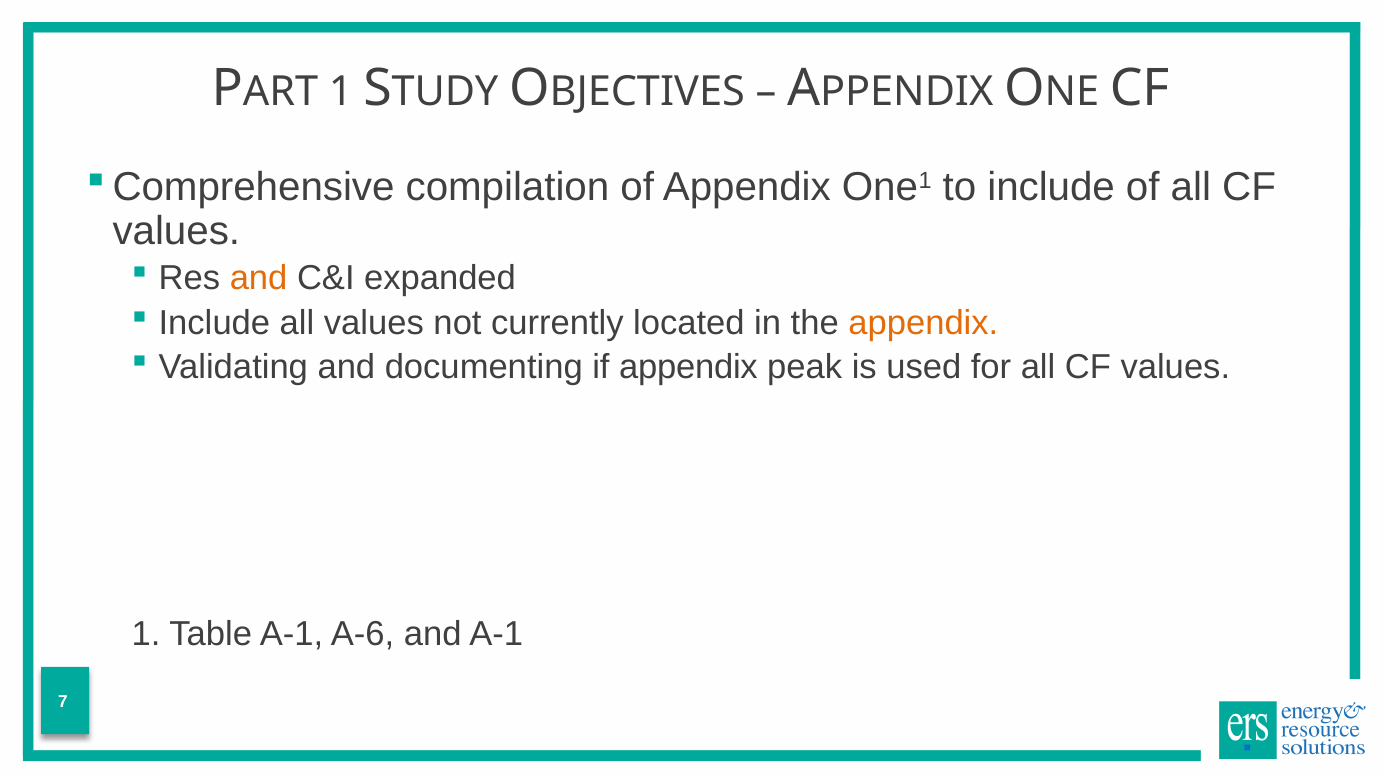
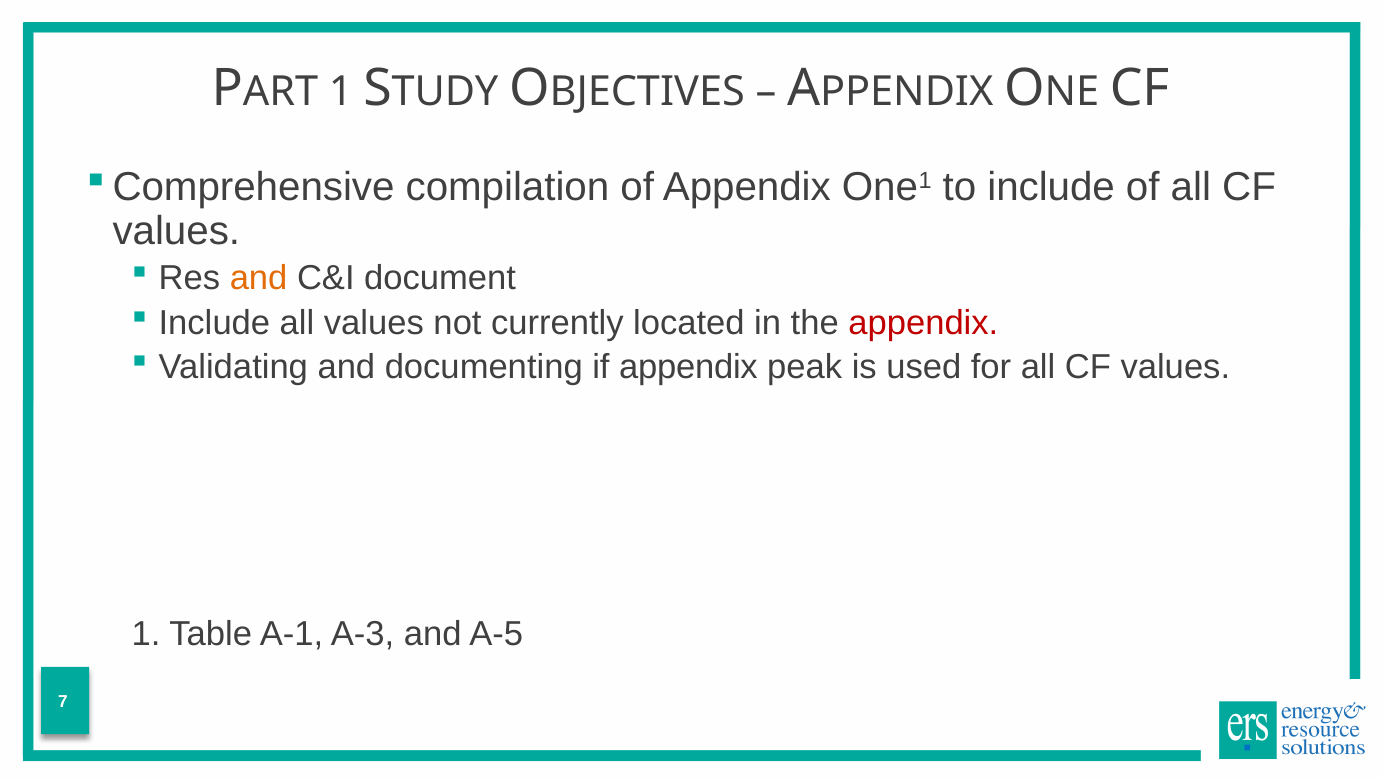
expanded: expanded -> document
appendix at (923, 323) colour: orange -> red
A-6: A-6 -> A-3
and A-1: A-1 -> A-5
